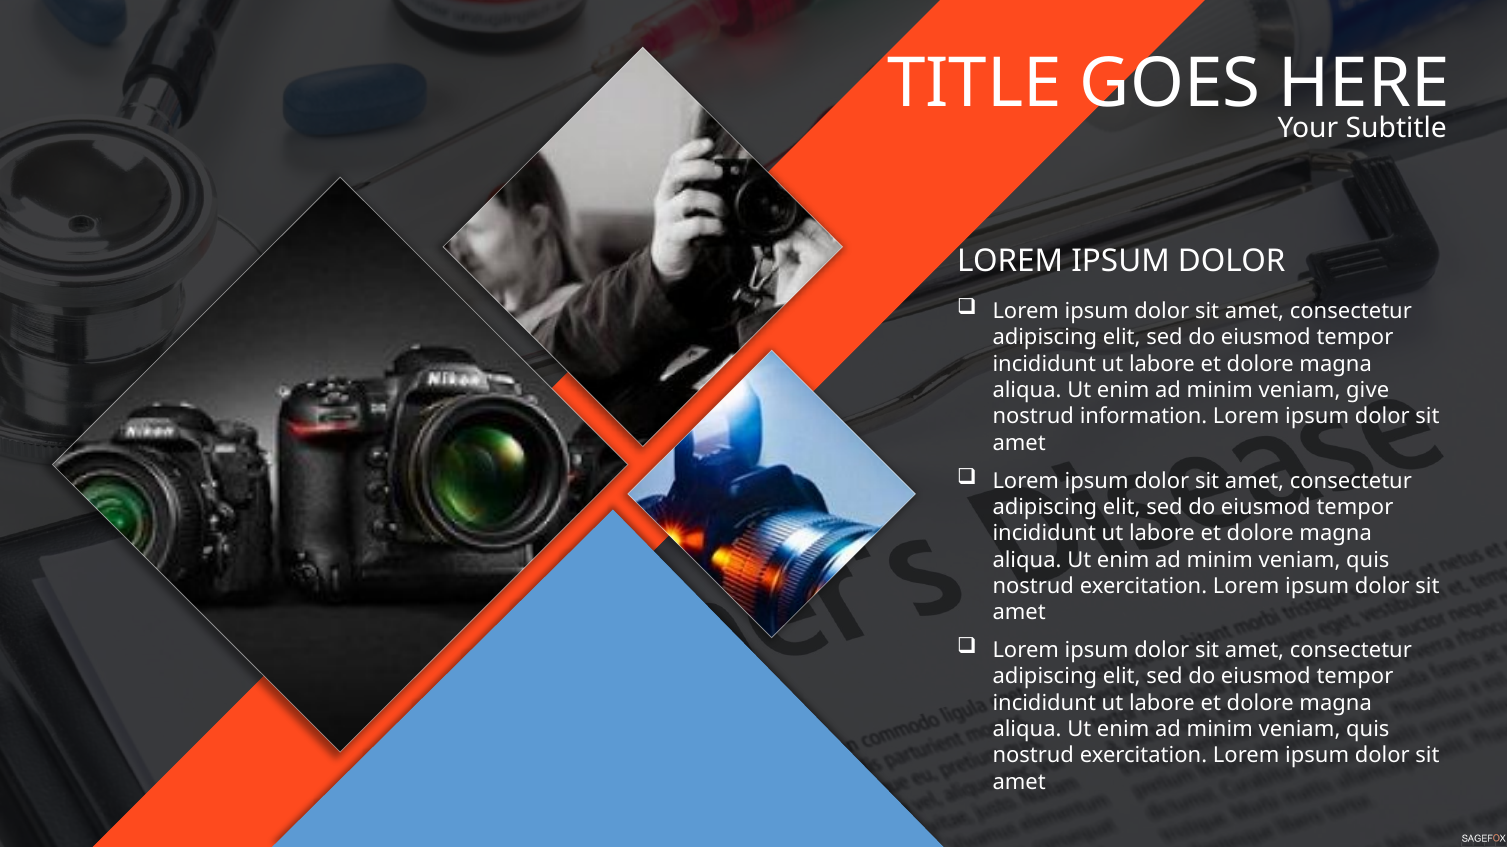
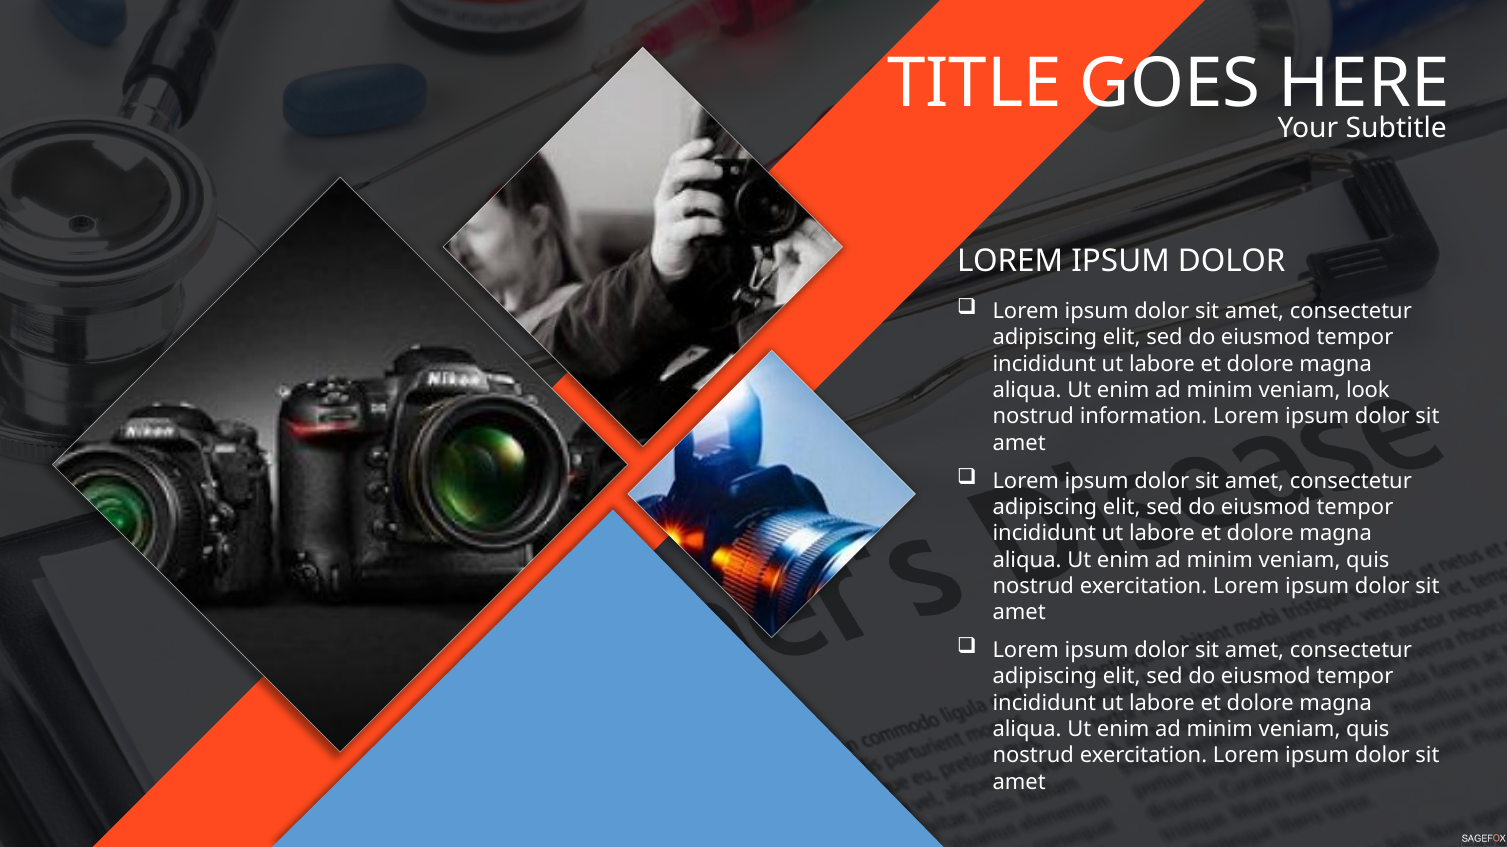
give: give -> look
